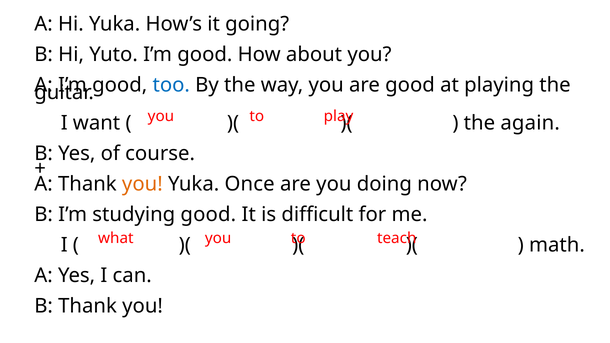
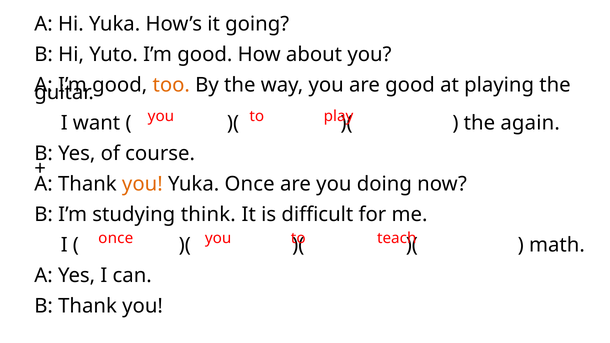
too colour: blue -> orange
studying good: good -> think
what at (116, 239): what -> once
